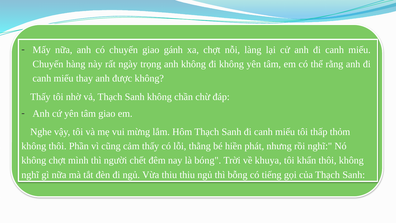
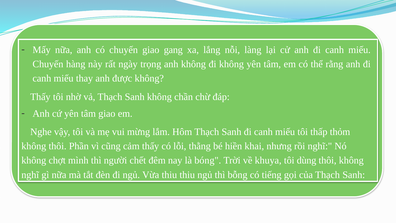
gánh: gánh -> gang
xa chợt: chợt -> lắng
phát: phát -> khai
khẩn: khẩn -> dùng
